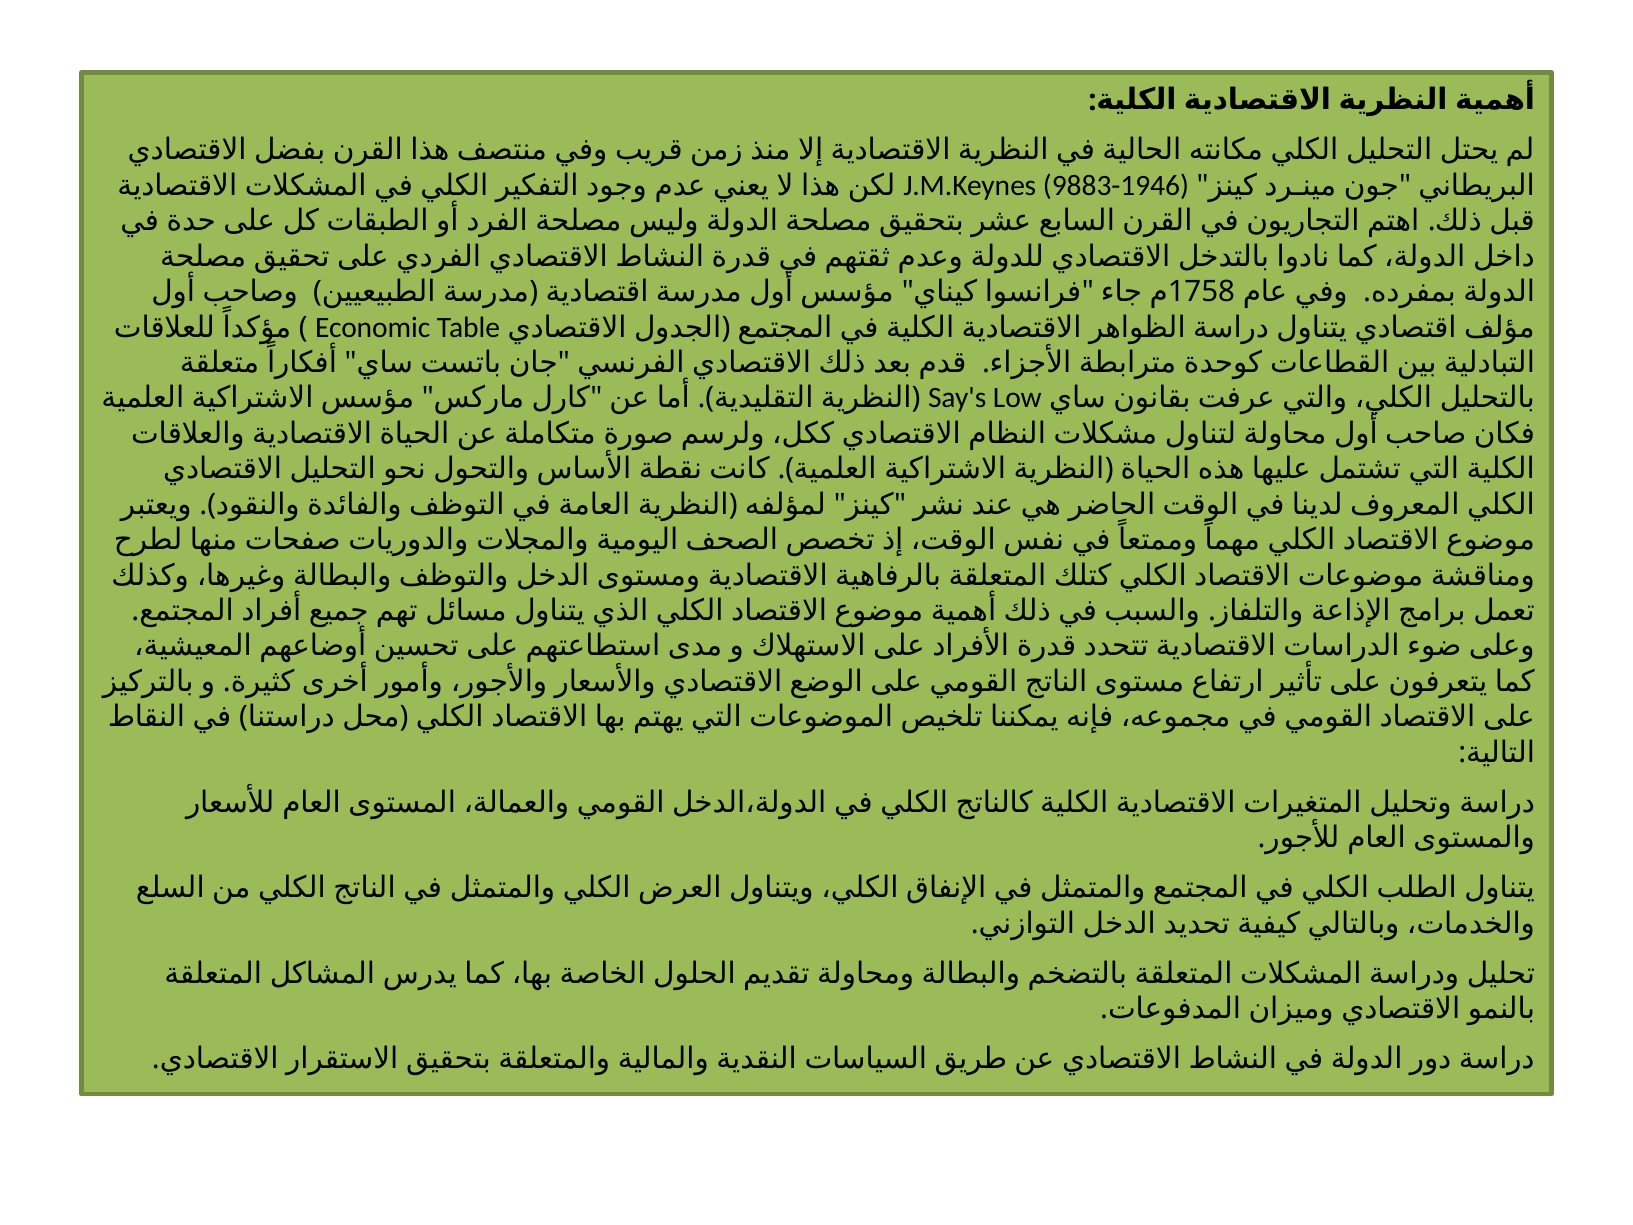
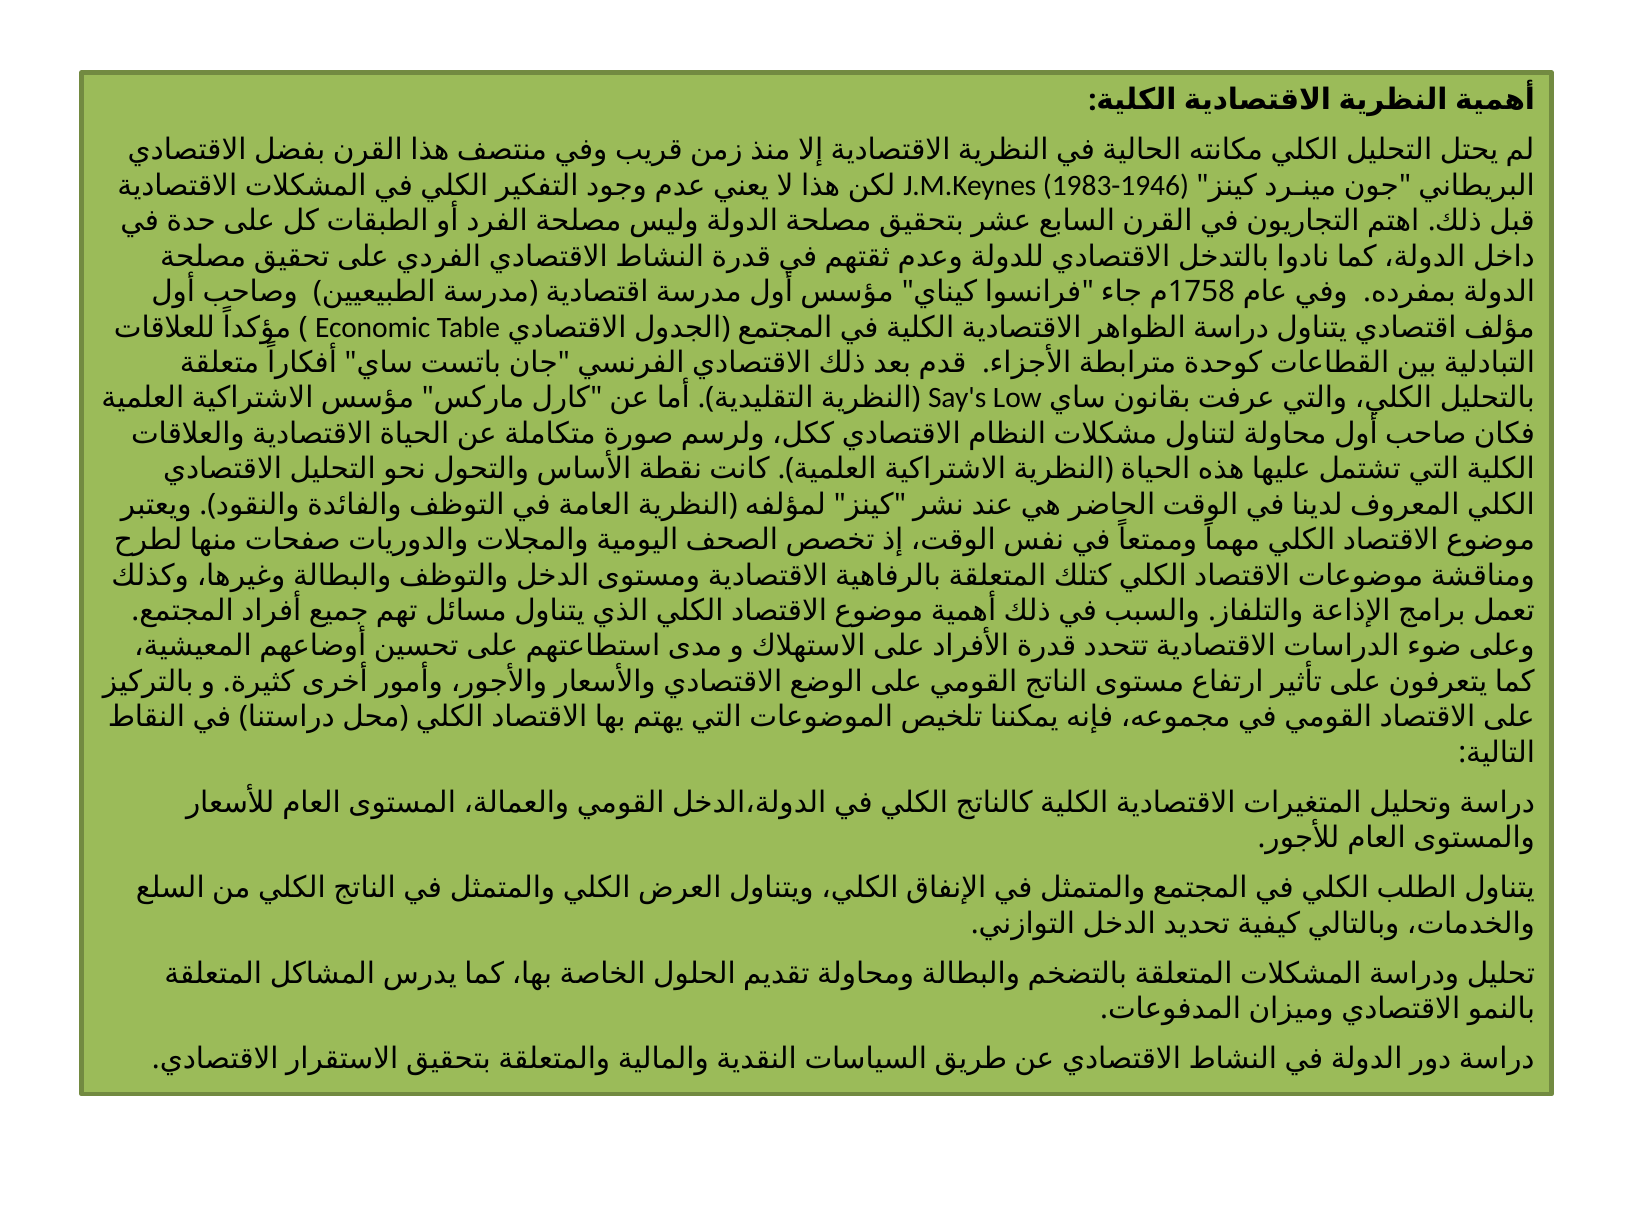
9883-1946: 9883-1946 -> 1983-1946
